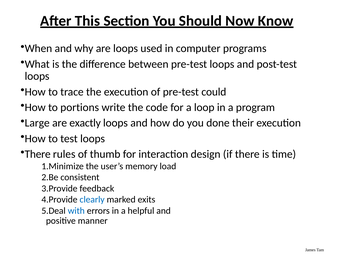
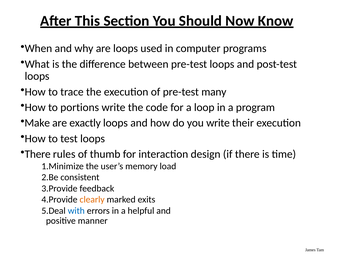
could: could -> many
Large: Large -> Make
you done: done -> write
clearly colour: blue -> orange
